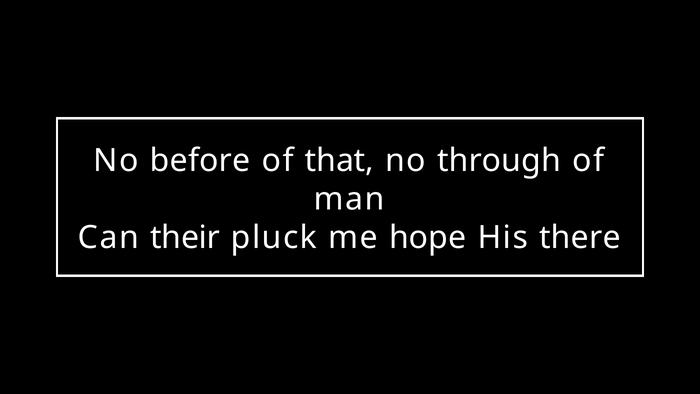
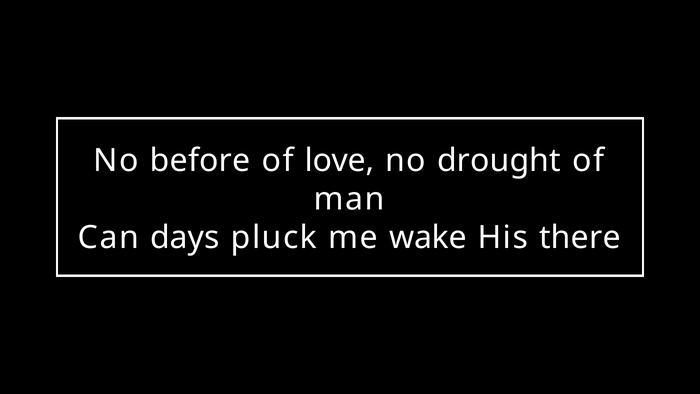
that: that -> love
through: through -> drought
their: their -> days
hope: hope -> wake
